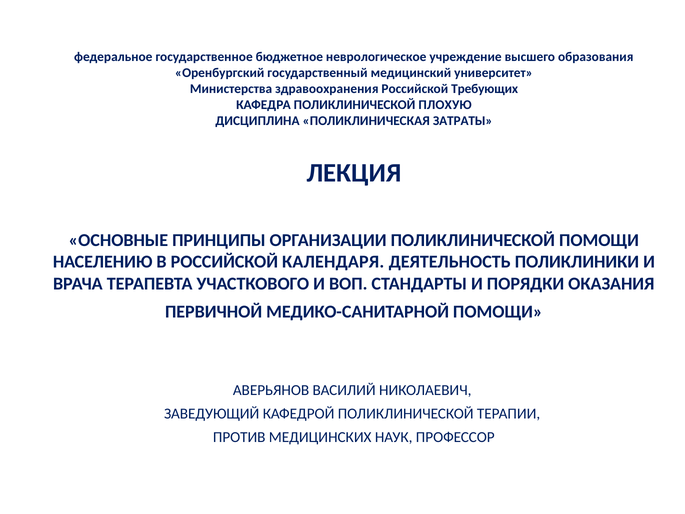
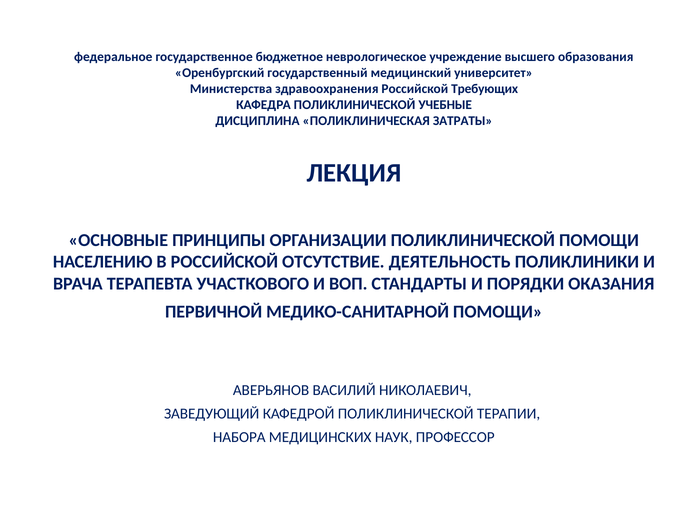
ПЛОХУЮ: ПЛОХУЮ -> УЧЕБНЫЕ
КАЛЕНДАРЯ: КАЛЕНДАРЯ -> ОТСУТСТВИЕ
ПРОТИВ: ПРОТИВ -> НАБОРА
